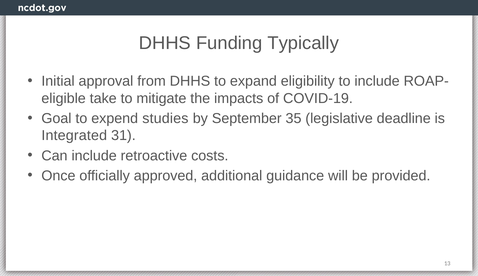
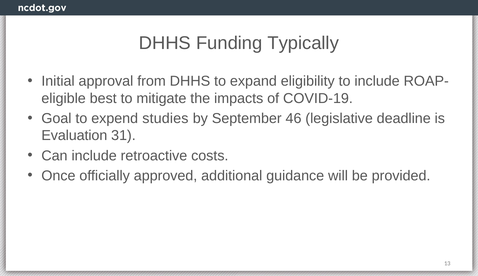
take: take -> best
35: 35 -> 46
Integrated: Integrated -> Evaluation
